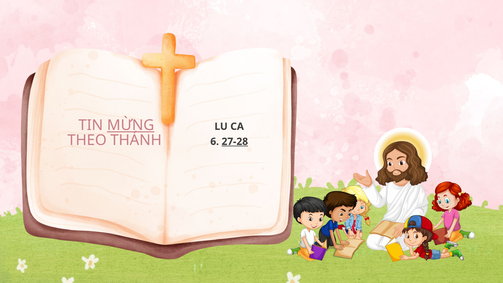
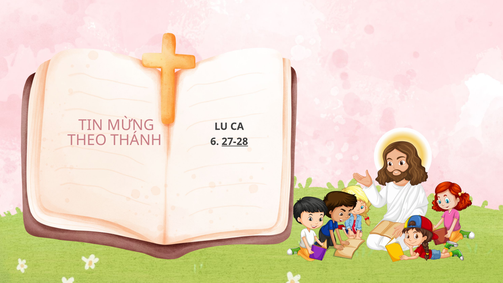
MỪNG underline: present -> none
